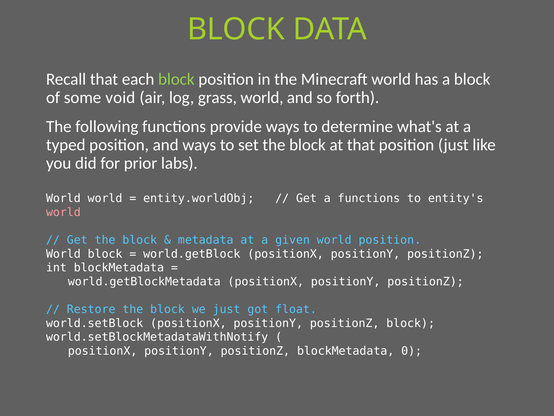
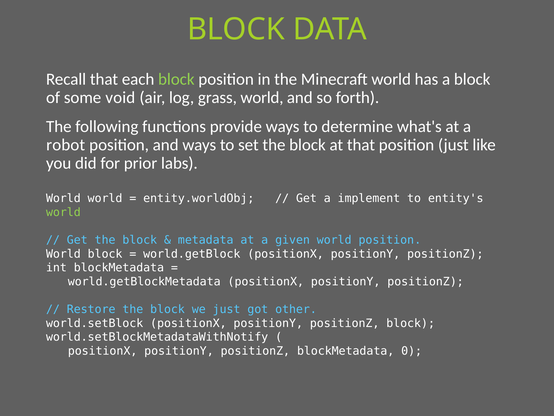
typed: typed -> robot
a functions: functions -> implement
world at (63, 212) colour: pink -> light green
float: float -> other
